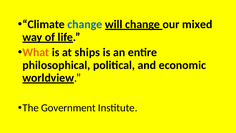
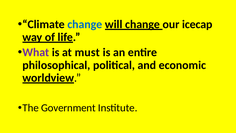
mixed: mixed -> icecap
What colour: orange -> purple
ships: ships -> must
